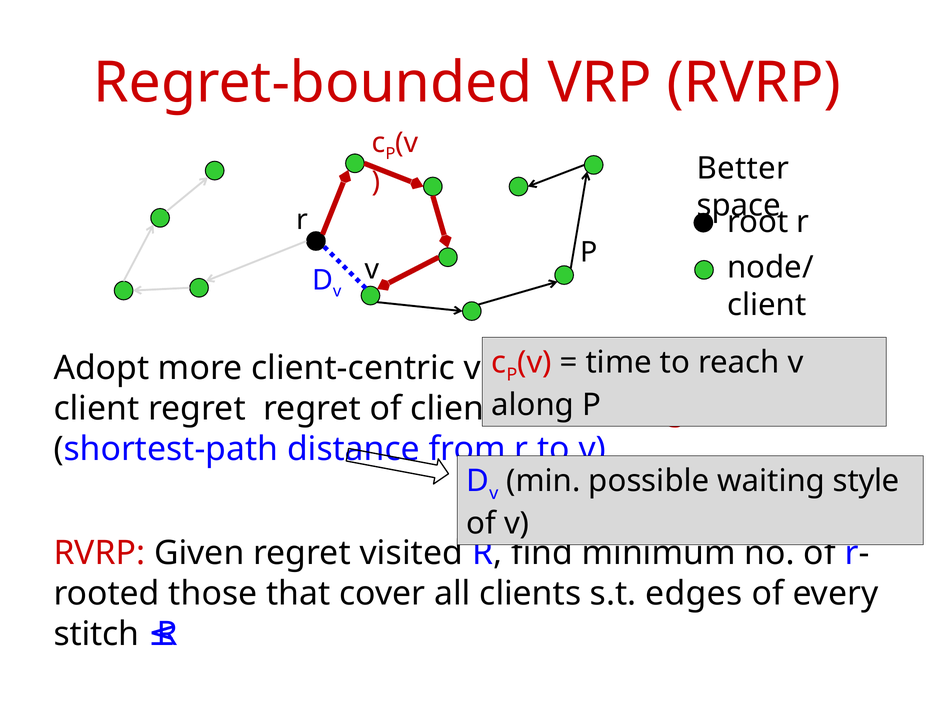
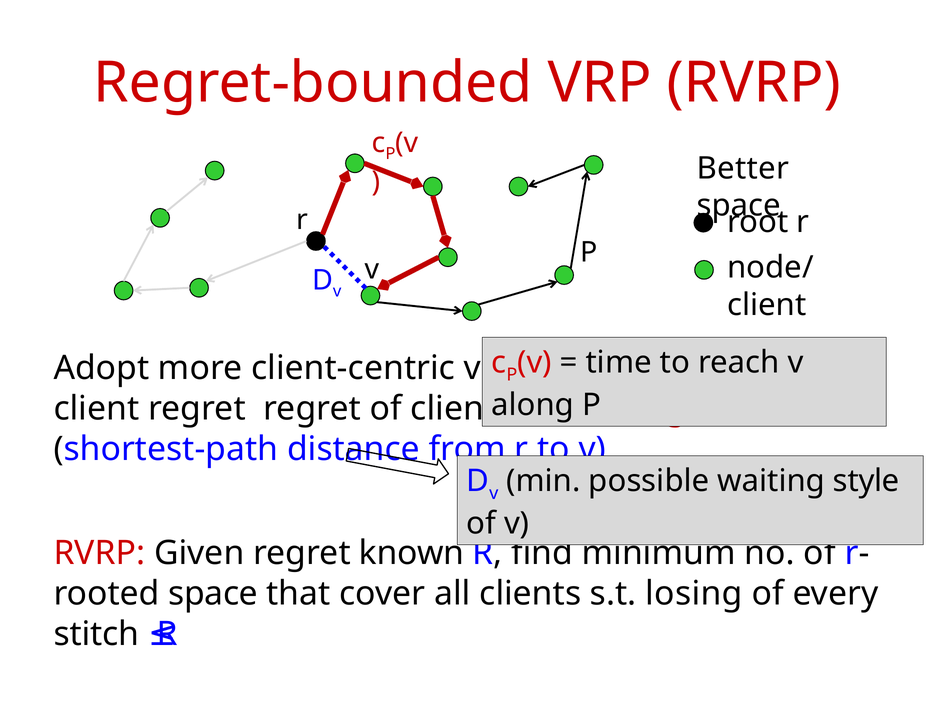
visited: visited -> known
those at (213, 594): those -> space
edges: edges -> losing
